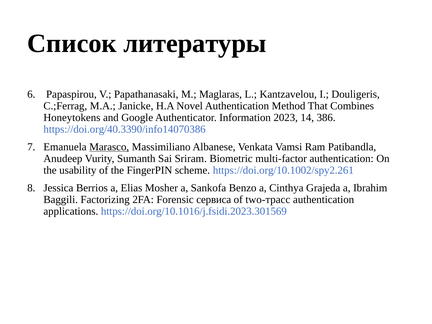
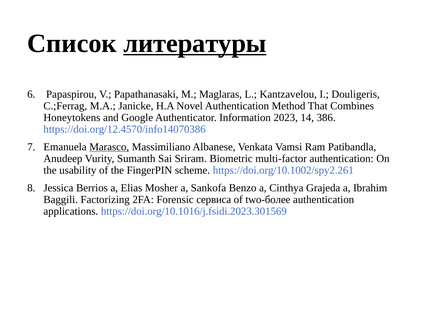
литературы underline: none -> present
https://doi.org/40.3390/info14070386: https://doi.org/40.3390/info14070386 -> https://doi.org/12.4570/info14070386
two-трасс: two-трасс -> two-более
